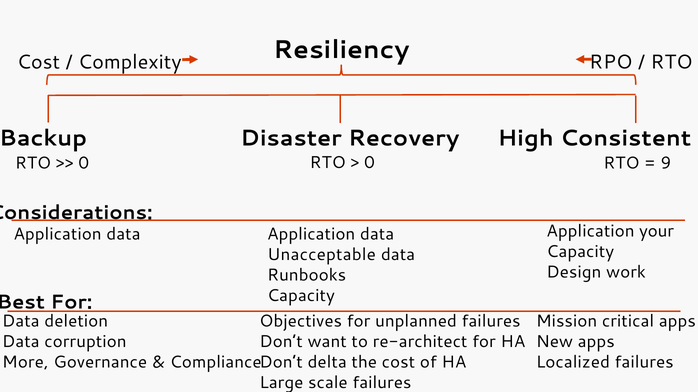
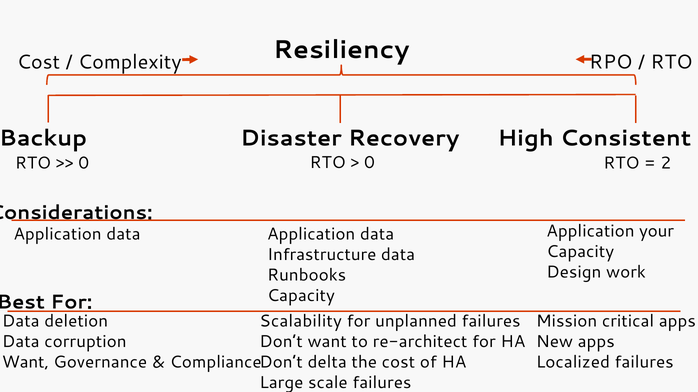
9: 9 -> 2
Unacceptable: Unacceptable -> Infrastructure
Objectives: Objectives -> Scalability
More at (25, 363): More -> Want
